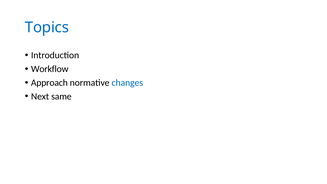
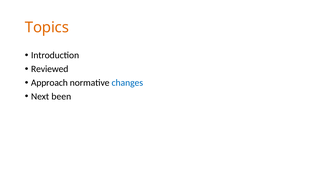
Topics colour: blue -> orange
Workflow: Workflow -> Reviewed
same: same -> been
